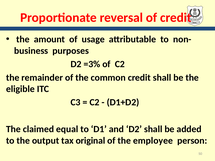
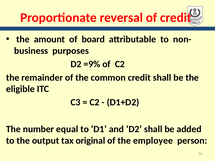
usage: usage -> board
=3%: =3% -> =9%
claimed: claimed -> number
